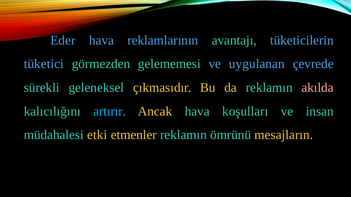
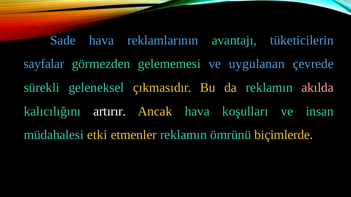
Eder: Eder -> Sade
tüketici: tüketici -> sayfalar
artırır colour: light blue -> white
mesajların: mesajların -> biçimlerde
